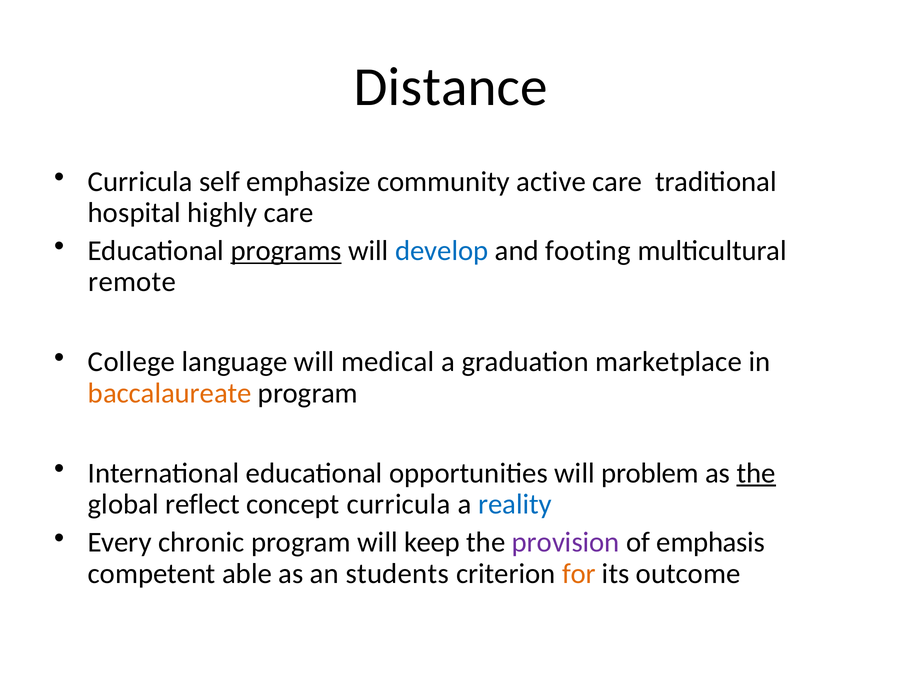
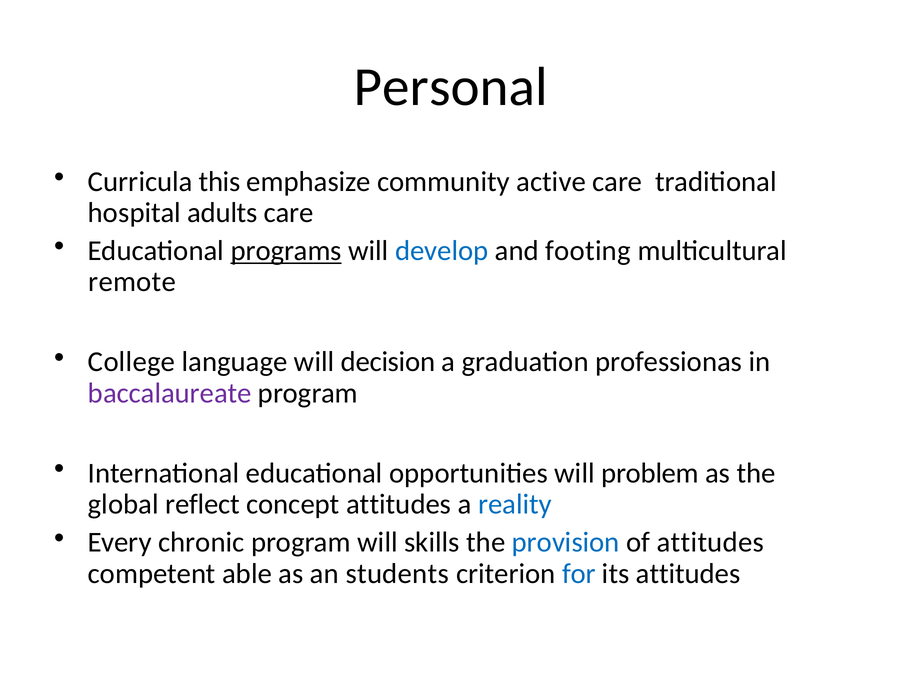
Distance: Distance -> Personal
self: self -> this
highly: highly -> adults
medical: medical -> decision
marketplace: marketplace -> professionas
baccalaureate colour: orange -> purple
the at (756, 473) underline: present -> none
concept curricula: curricula -> attitudes
keep: keep -> skills
provision colour: purple -> blue
of emphasis: emphasis -> attitudes
for colour: orange -> blue
its outcome: outcome -> attitudes
